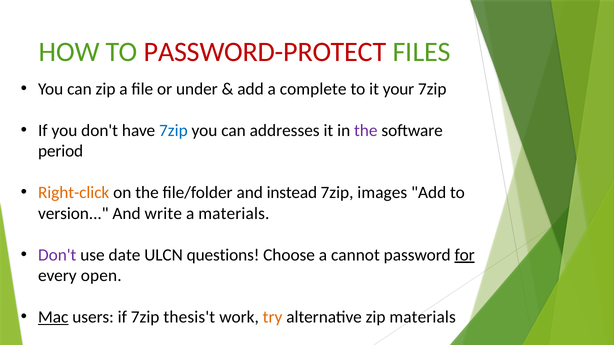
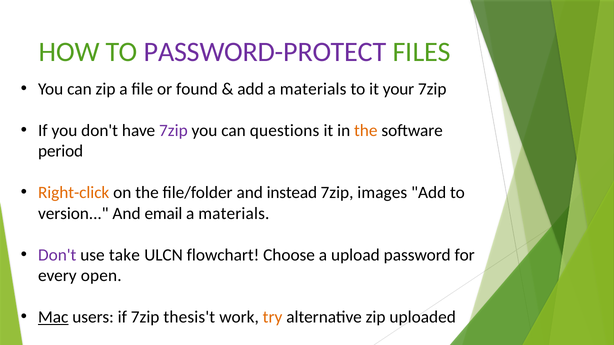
PASSWORD-PROTECT colour: red -> purple
under: under -> found
add a complete: complete -> materials
7zip at (173, 131) colour: blue -> purple
addresses: addresses -> questions
the at (366, 131) colour: purple -> orange
write: write -> email
date: date -> take
questions: questions -> flowchart
cannot: cannot -> upload
for underline: present -> none
zip materials: materials -> uploaded
